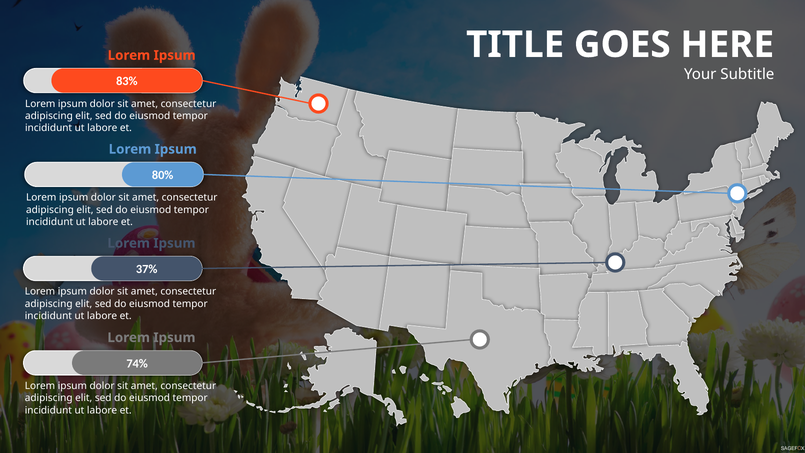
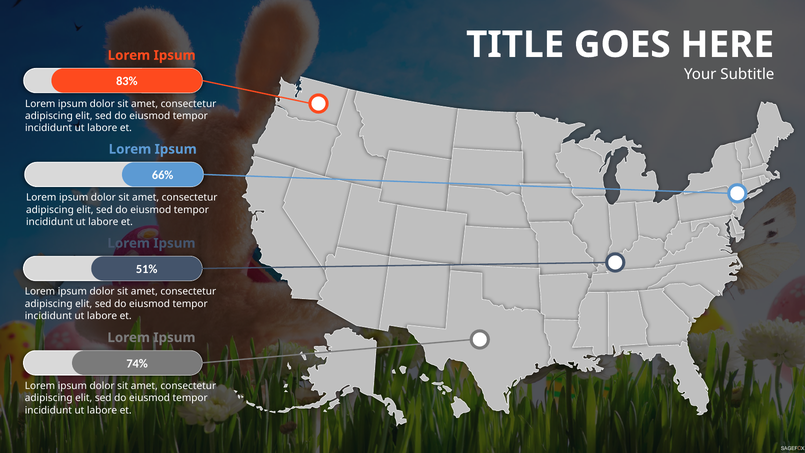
80%: 80% -> 66%
37%: 37% -> 51%
